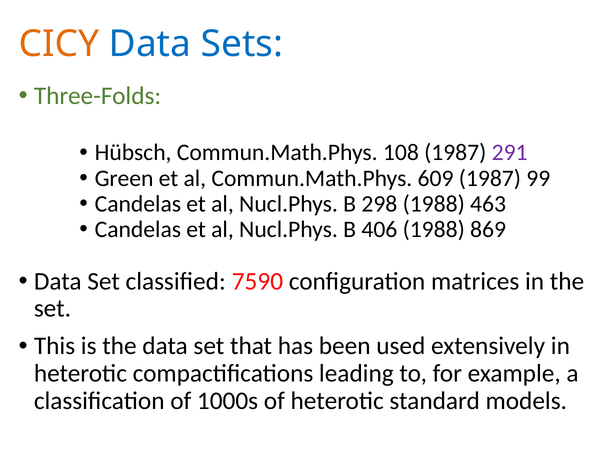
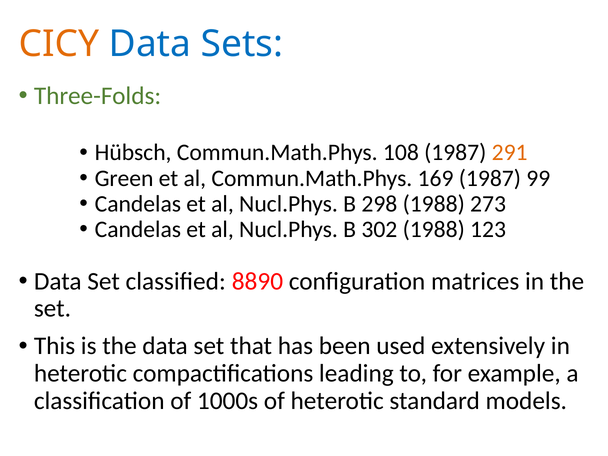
291 colour: purple -> orange
609: 609 -> 169
463: 463 -> 273
406: 406 -> 302
869: 869 -> 123
7590: 7590 -> 8890
